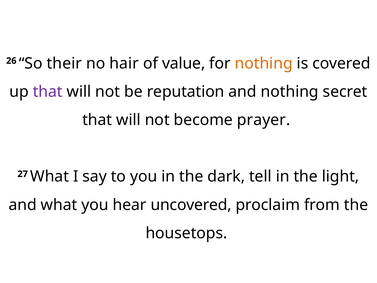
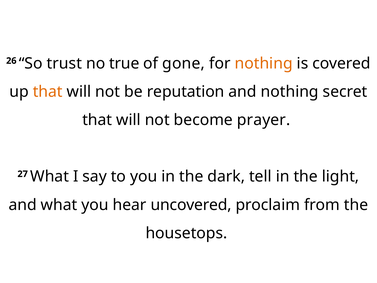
their: their -> trust
hair: hair -> true
value: value -> gone
that at (48, 92) colour: purple -> orange
